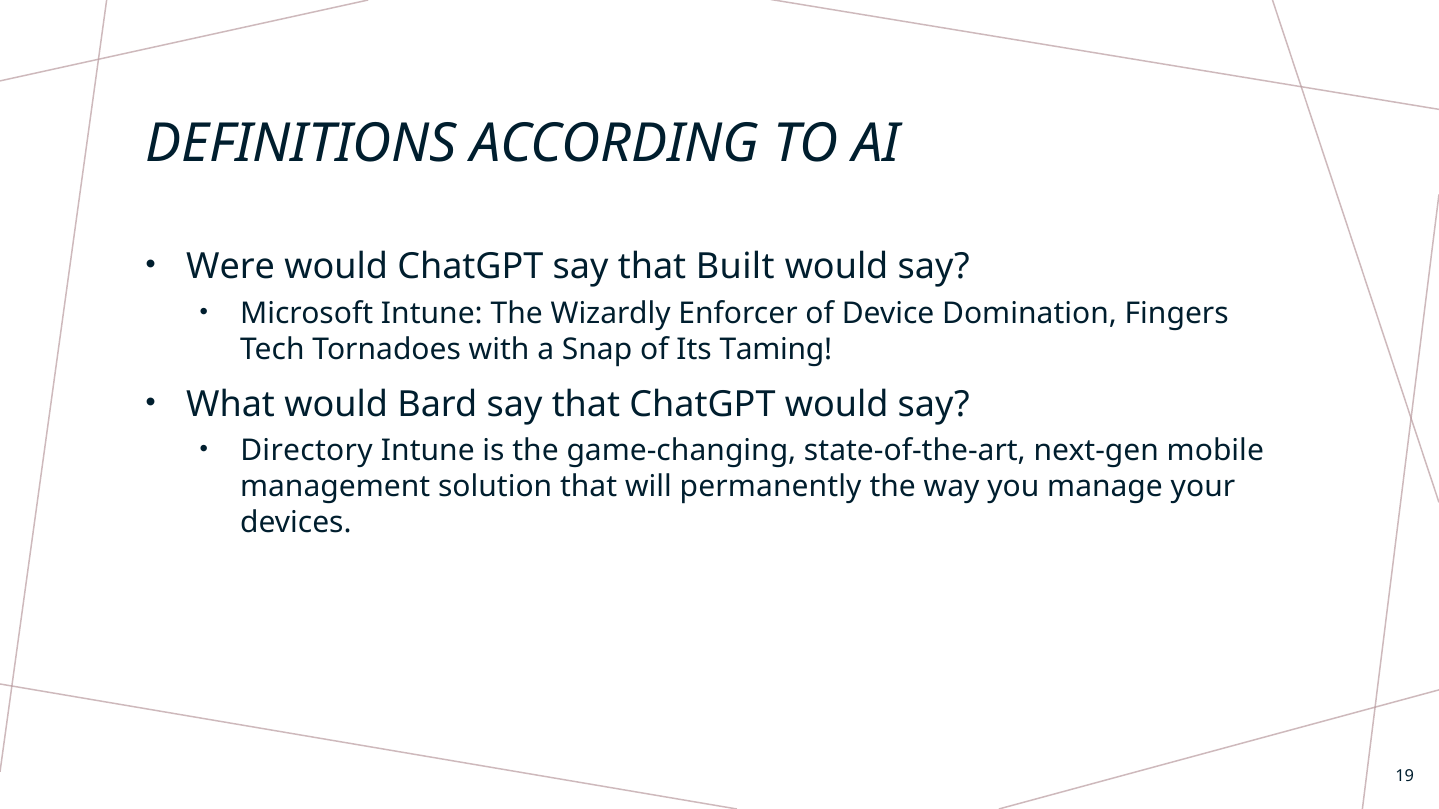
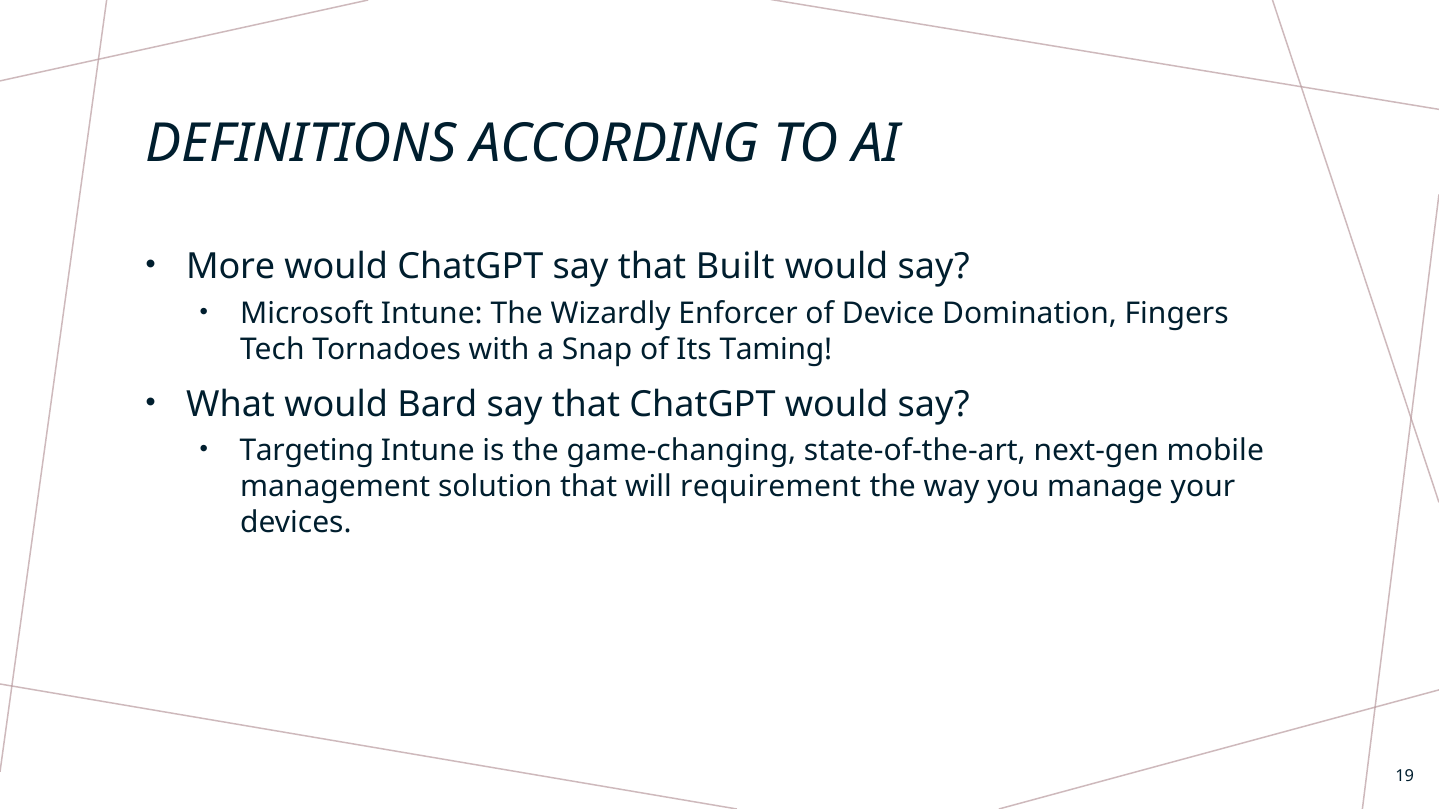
Were: Were -> More
Directory: Directory -> Targeting
permanently: permanently -> requirement
